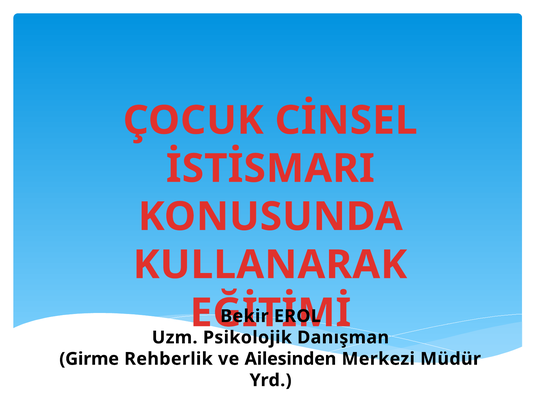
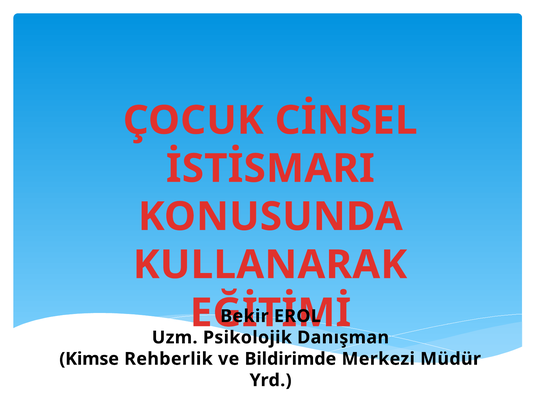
Girme: Girme -> Kimse
Ailesinden: Ailesinden -> Bildirimde
